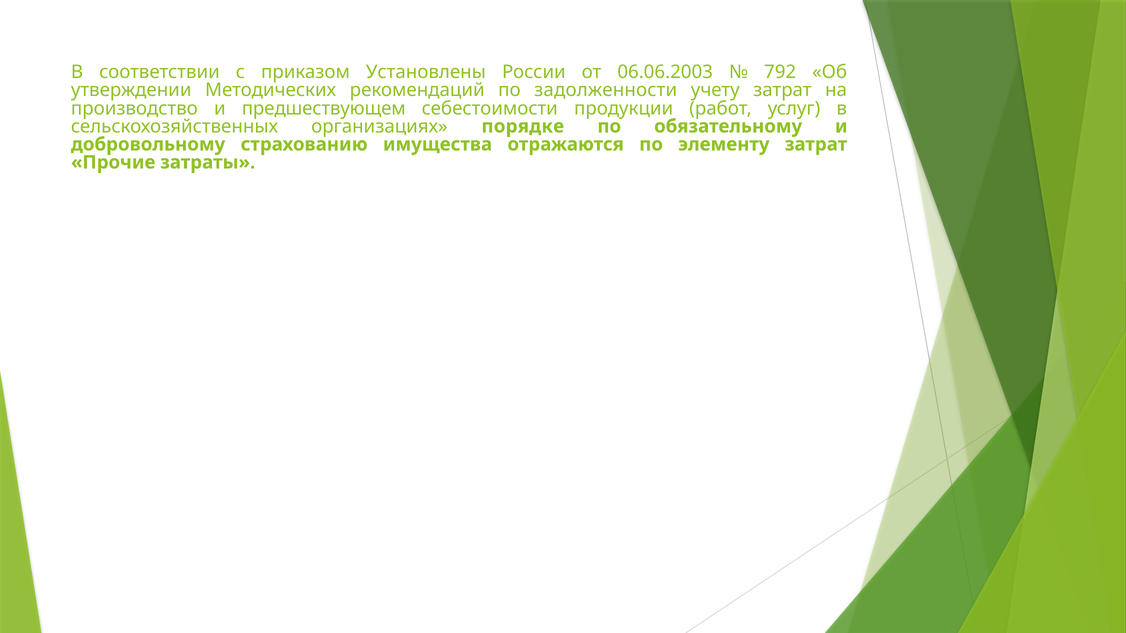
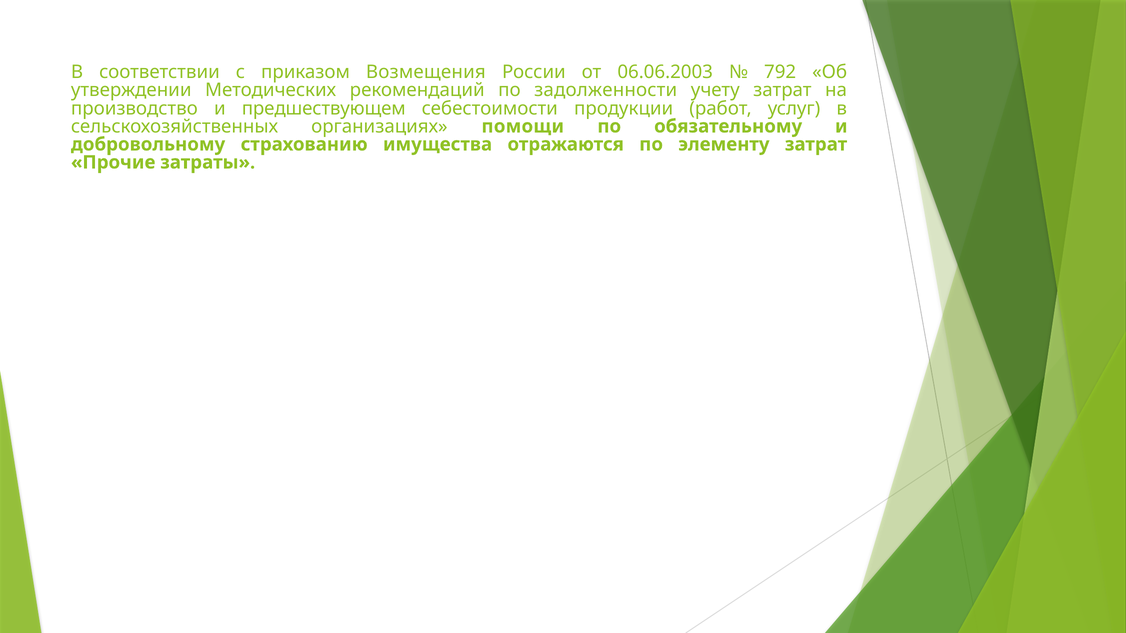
Установлены: Установлены -> Возмещения
порядке: порядке -> помощи
